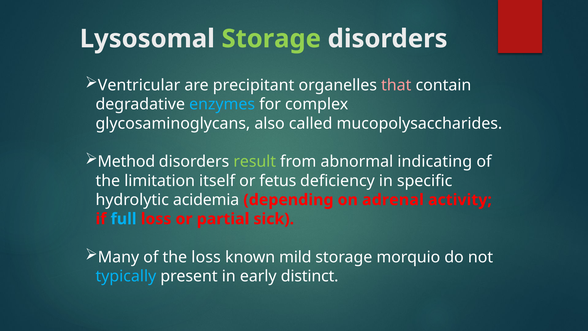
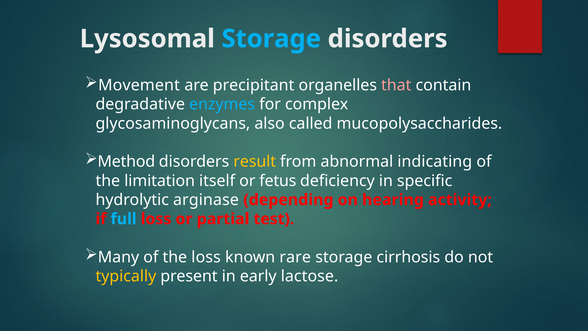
Storage at (271, 39) colour: light green -> light blue
Ventricular: Ventricular -> Movement
result colour: light green -> yellow
acidemia: acidemia -> arginase
adrenal: adrenal -> hearing
sick: sick -> test
mild: mild -> rare
morquio: morquio -> cirrhosis
typically colour: light blue -> yellow
distinct: distinct -> lactose
